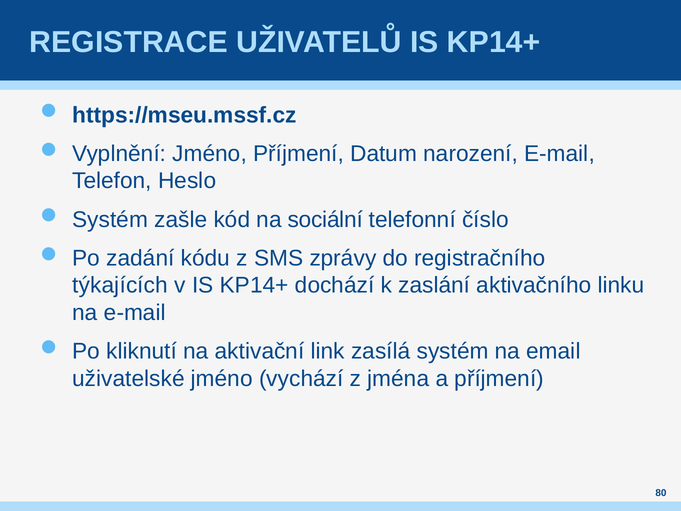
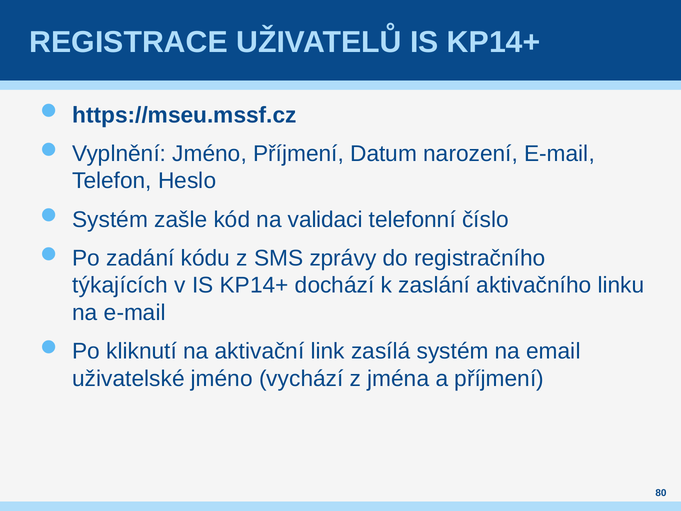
sociální: sociální -> validaci
